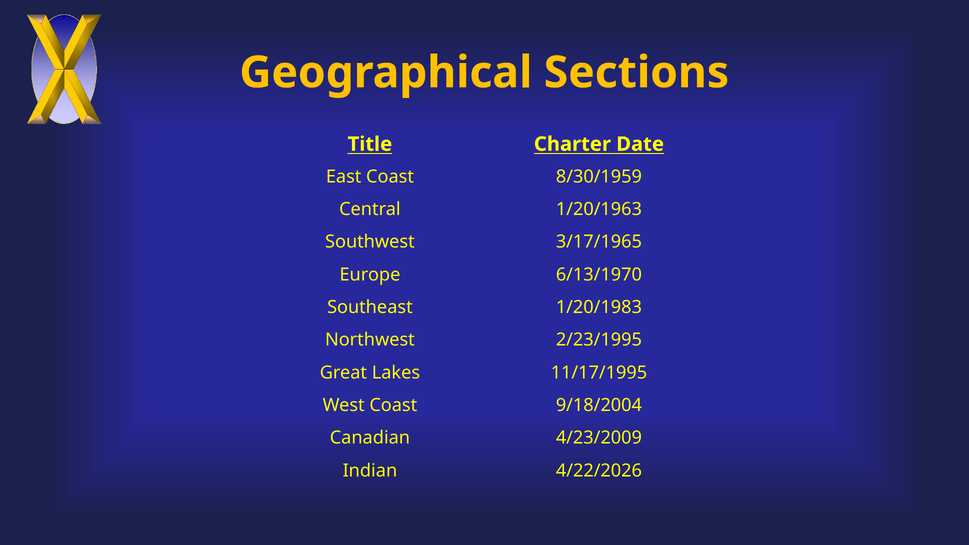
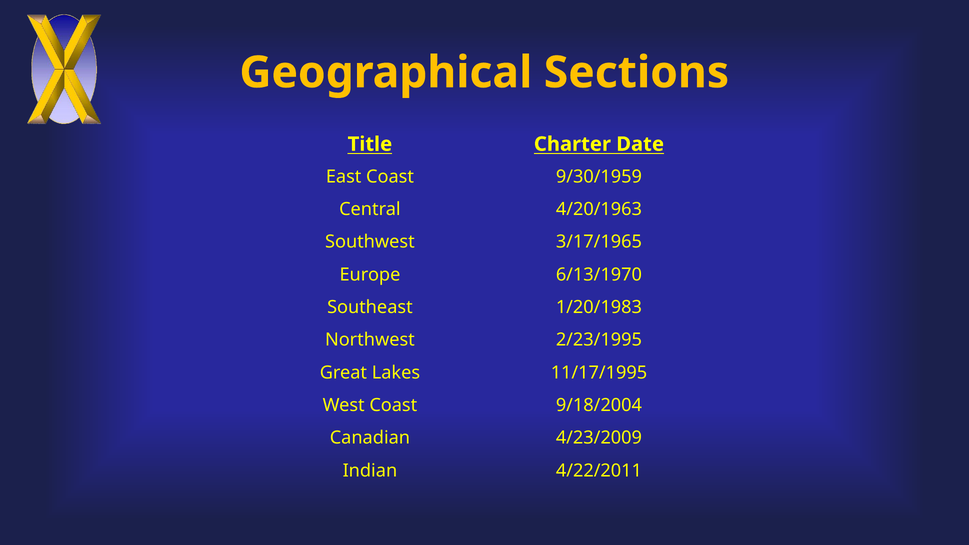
8/30/1959: 8/30/1959 -> 9/30/1959
1/20/1963: 1/20/1963 -> 4/20/1963
4/22/2026: 4/22/2026 -> 4/22/2011
